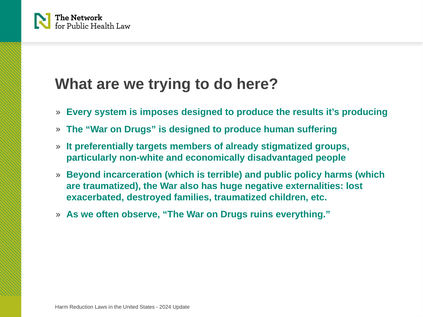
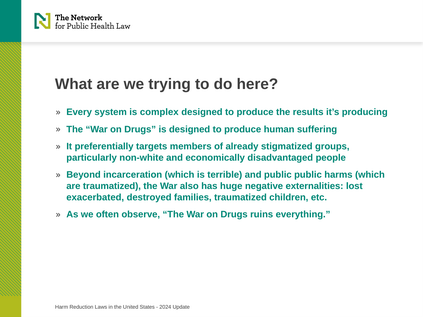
imposes: imposes -> complex
public policy: policy -> public
